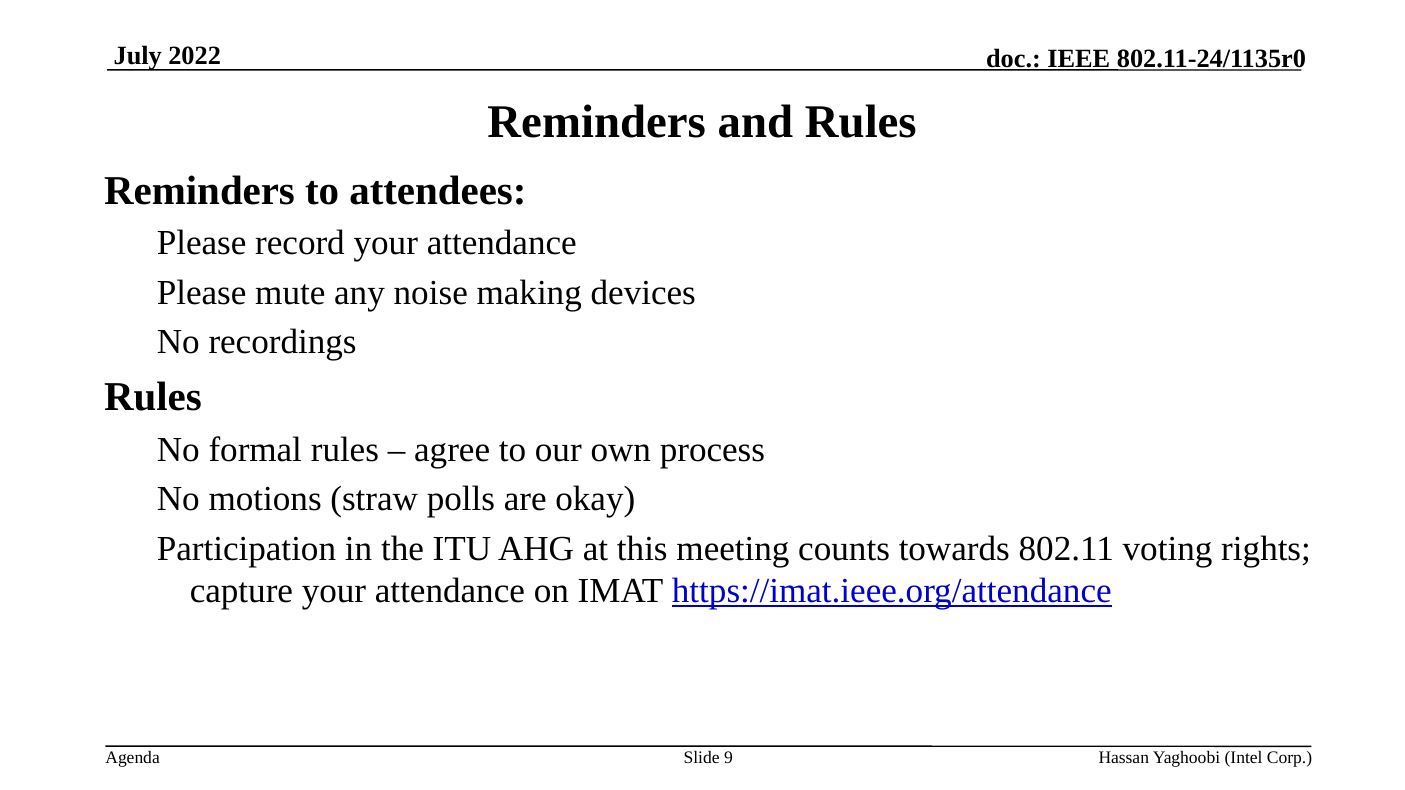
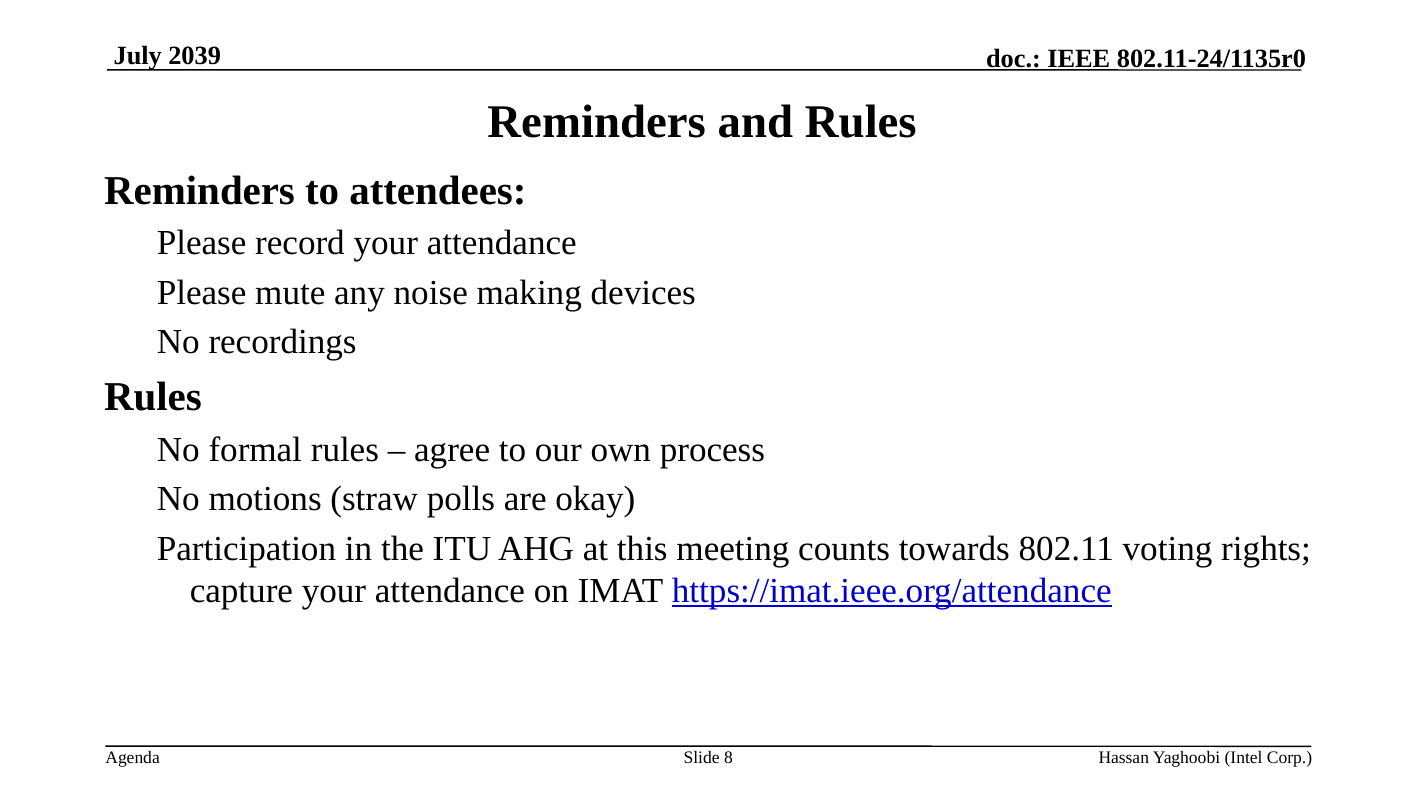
2022: 2022 -> 2039
9: 9 -> 8
